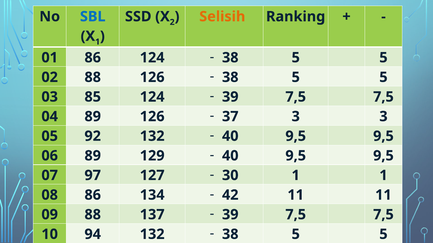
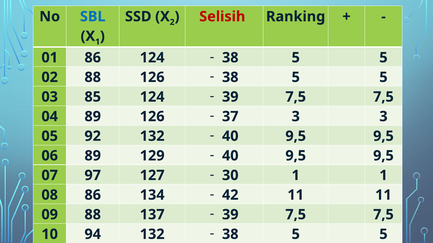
Selisih colour: orange -> red
